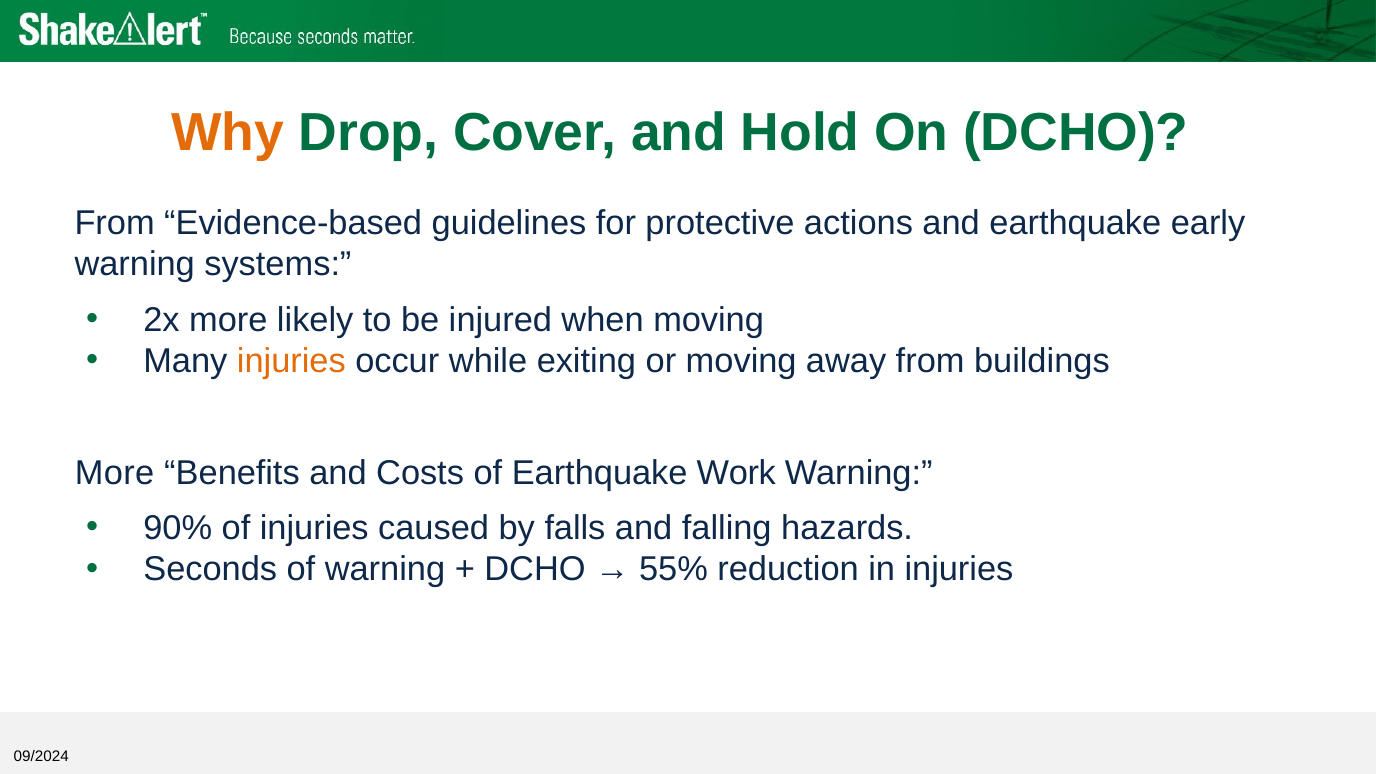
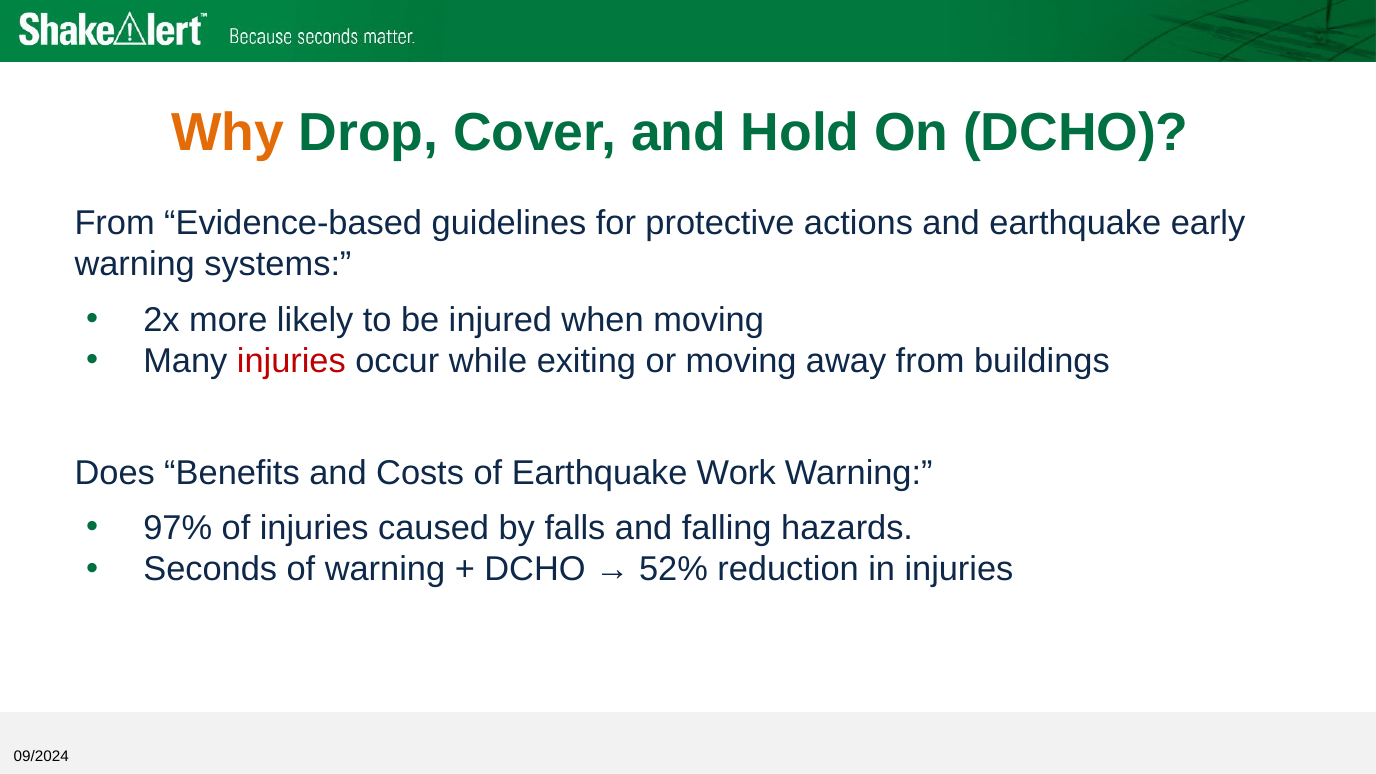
injuries at (291, 361) colour: orange -> red
More at (115, 473): More -> Does
90%: 90% -> 97%
55%: 55% -> 52%
